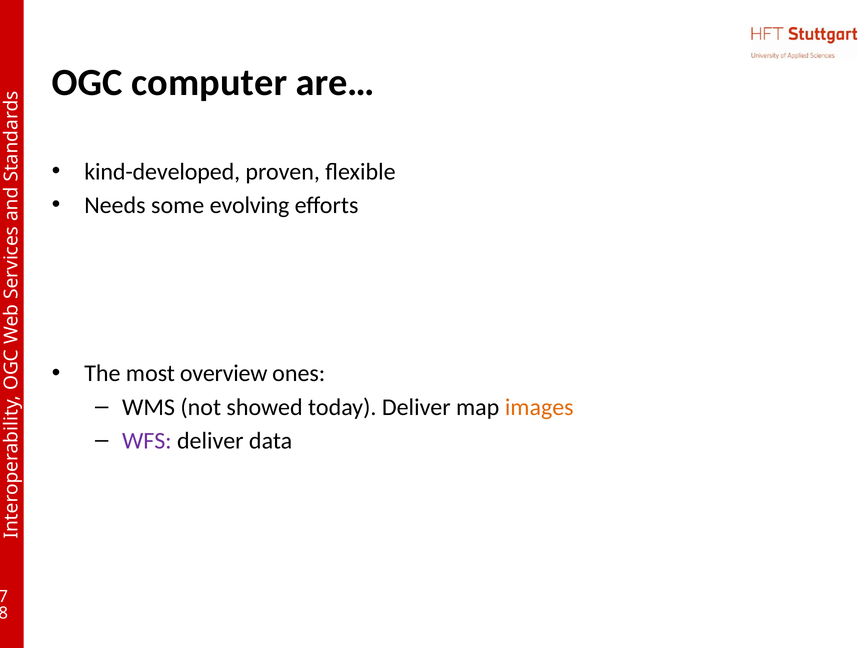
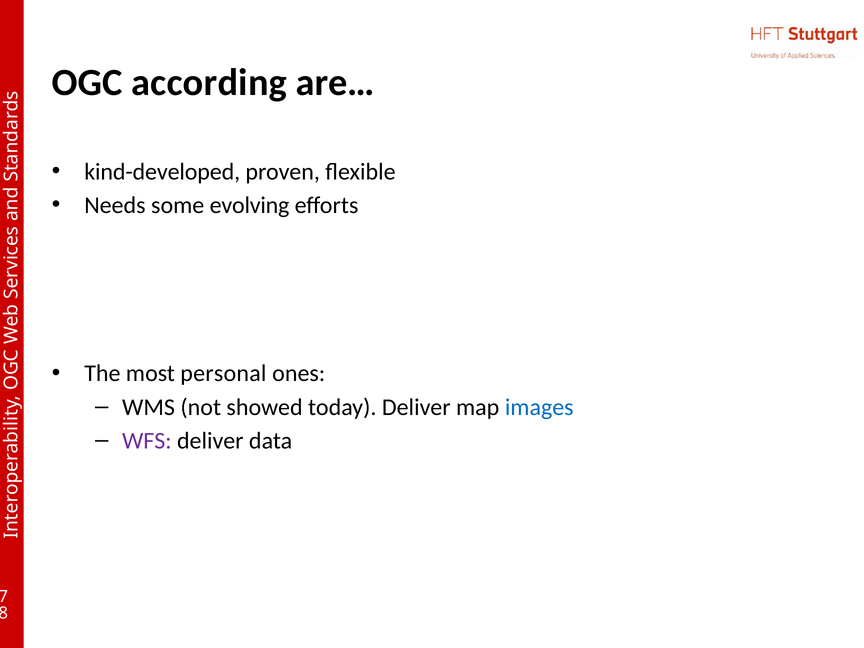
computer: computer -> according
overview: overview -> personal
images colour: orange -> blue
